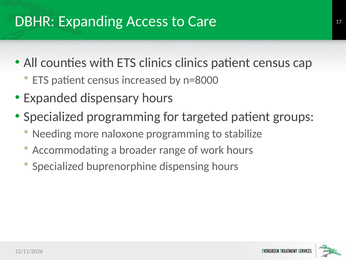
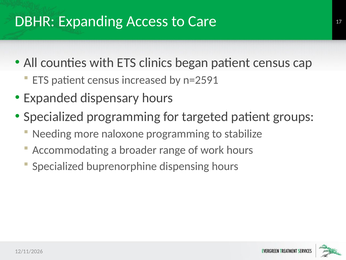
clinics clinics: clinics -> began
n=8000: n=8000 -> n=2591
